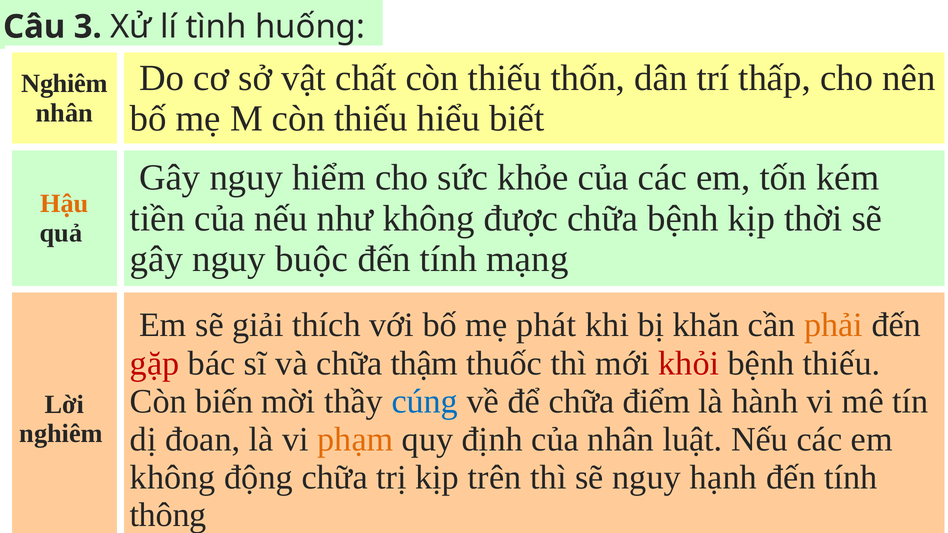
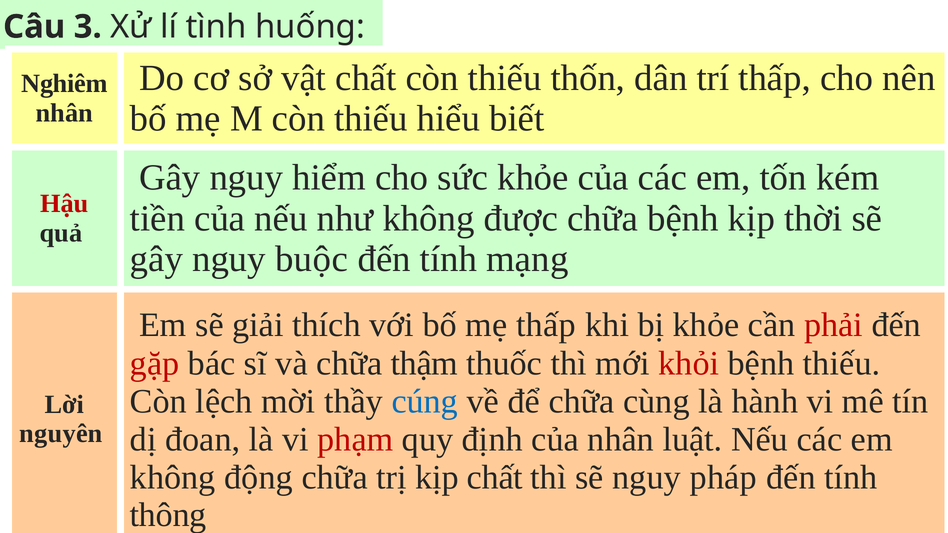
Hậu at (64, 204) colour: orange -> red
mẹ phát: phát -> thấp
bị khăn: khăn -> khỏe
phải colour: orange -> red
biến: biến -> lệch
điểm: điểm -> cùng
nghiêm at (61, 434): nghiêm -> nguyên
phạm colour: orange -> red
kịp trên: trên -> chất
hạnh: hạnh -> pháp
